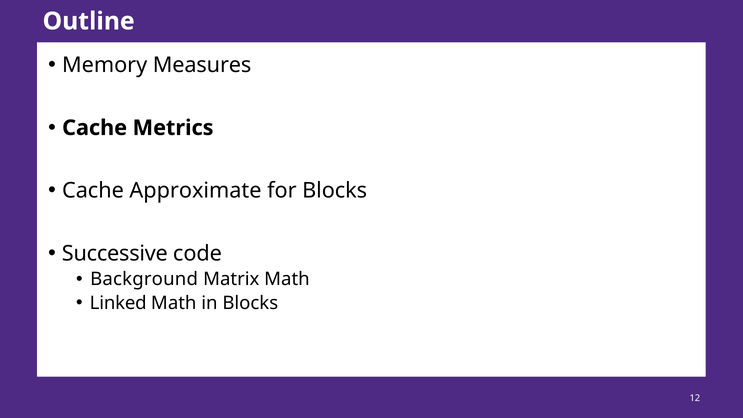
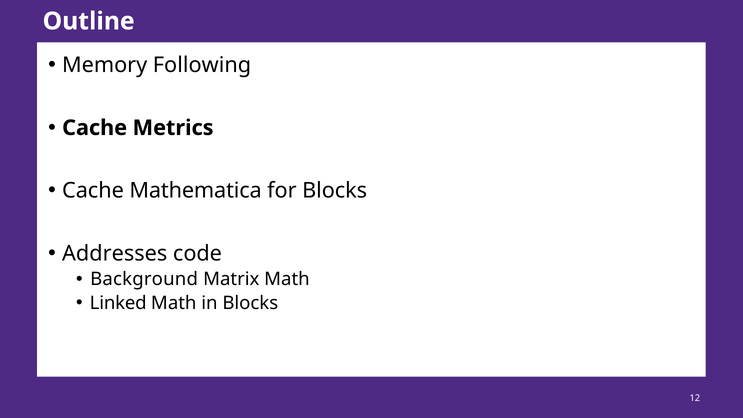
Measures: Measures -> Following
Approximate: Approximate -> Mathematica
Successive: Successive -> Addresses
